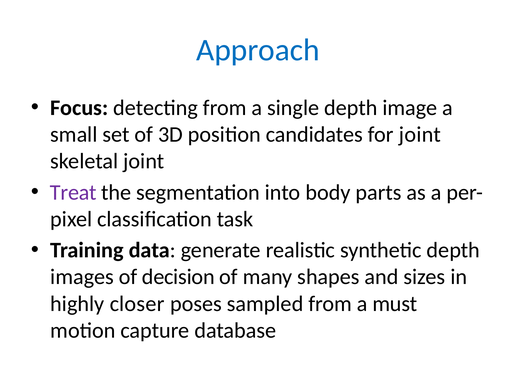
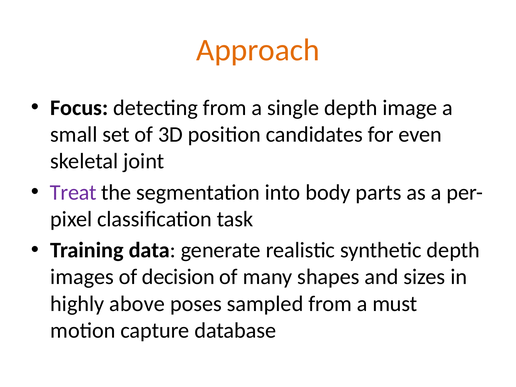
Approach colour: blue -> orange
for joint: joint -> even
closer: closer -> above
